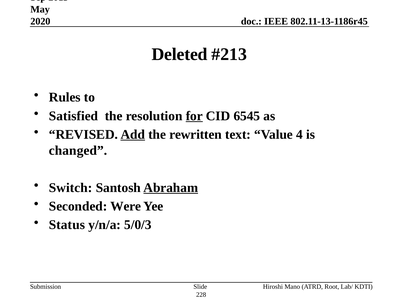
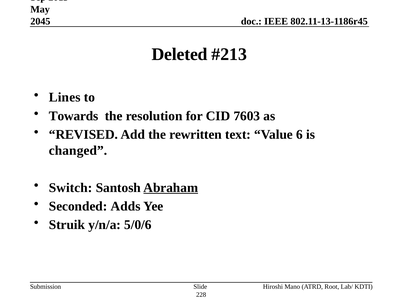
2020: 2020 -> 2045
Rules: Rules -> Lines
Satisfied: Satisfied -> Towards
for underline: present -> none
6545: 6545 -> 7603
Add underline: present -> none
4: 4 -> 6
Were: Were -> Adds
Status: Status -> Struik
5/0/3: 5/0/3 -> 5/0/6
